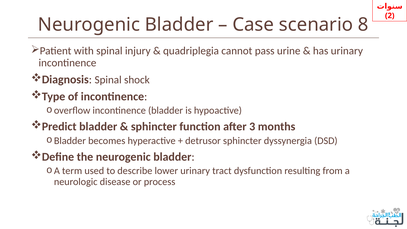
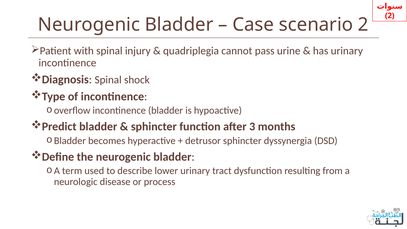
scenario 8: 8 -> 2
